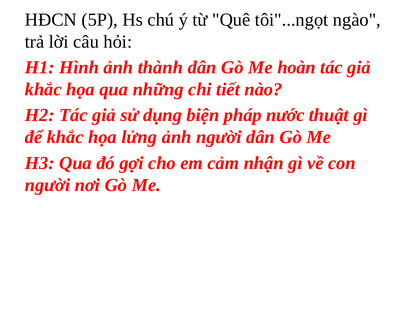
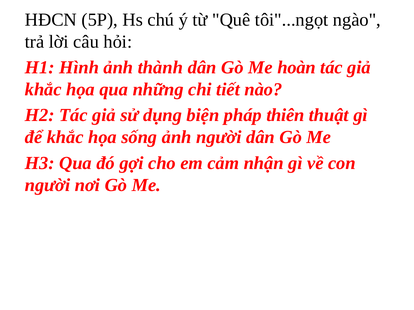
nước: nước -> thiên
lửng: lửng -> sống
